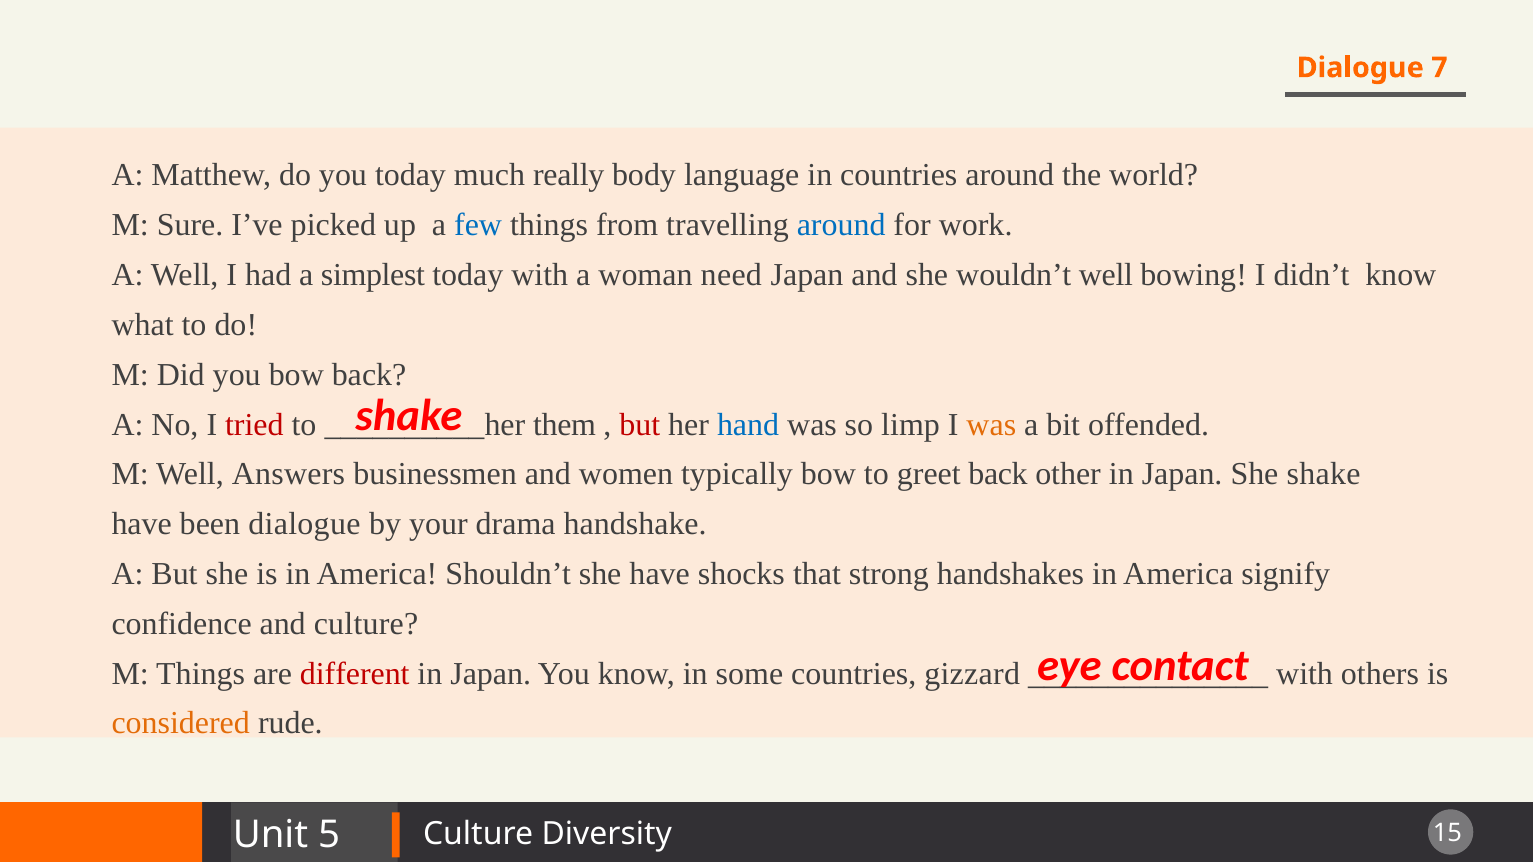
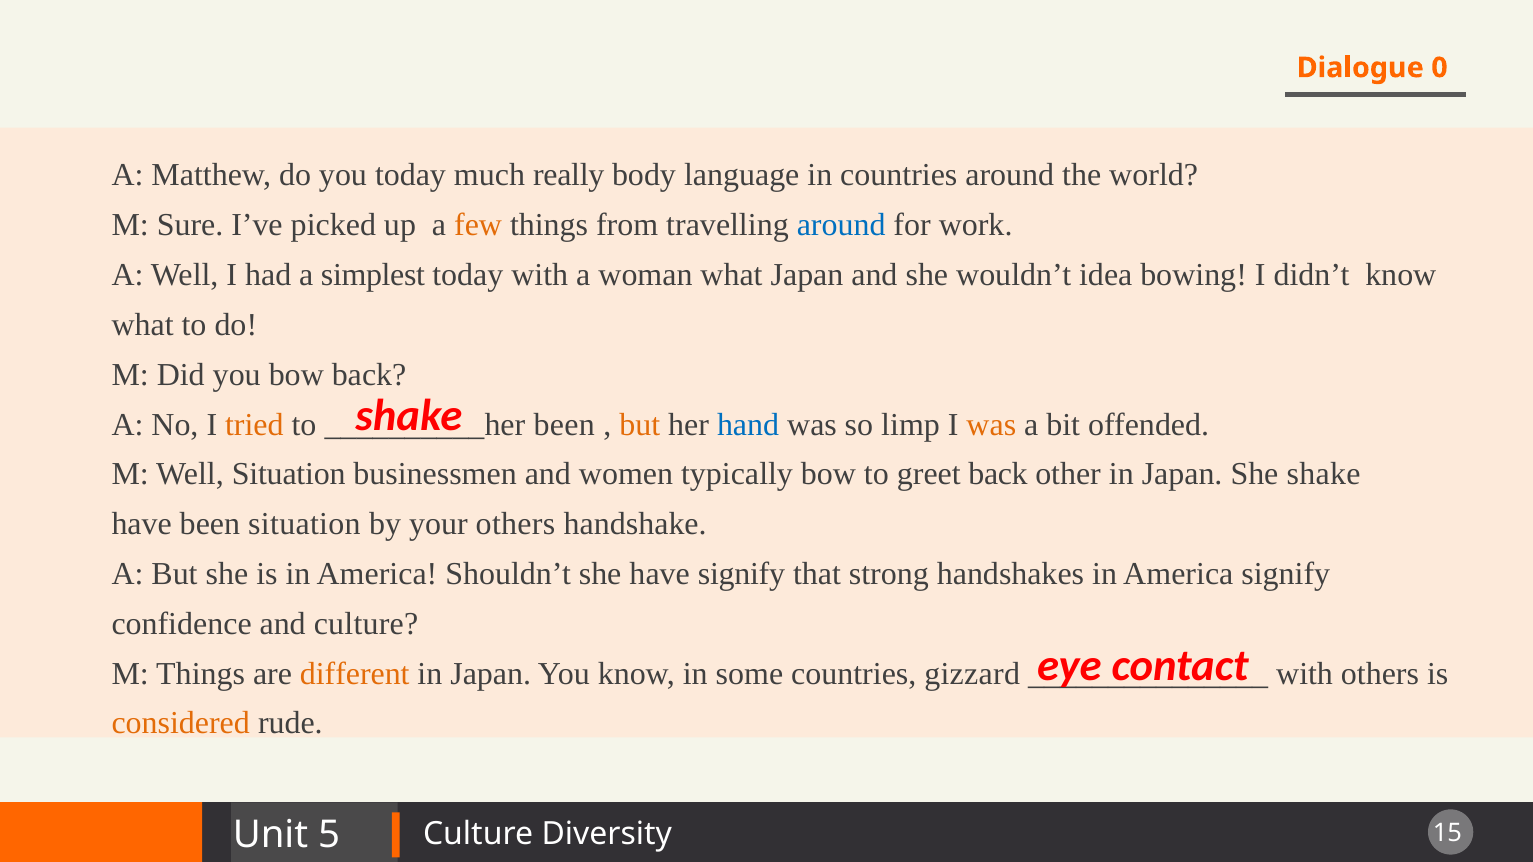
7: 7 -> 0
few colour: blue -> orange
woman need: need -> what
wouldn’t well: well -> idea
tried colour: red -> orange
them at (565, 425): them -> been
but at (640, 425) colour: red -> orange
Well Answers: Answers -> Situation
been dialogue: dialogue -> situation
your drama: drama -> others
have shocks: shocks -> signify
different colour: red -> orange
